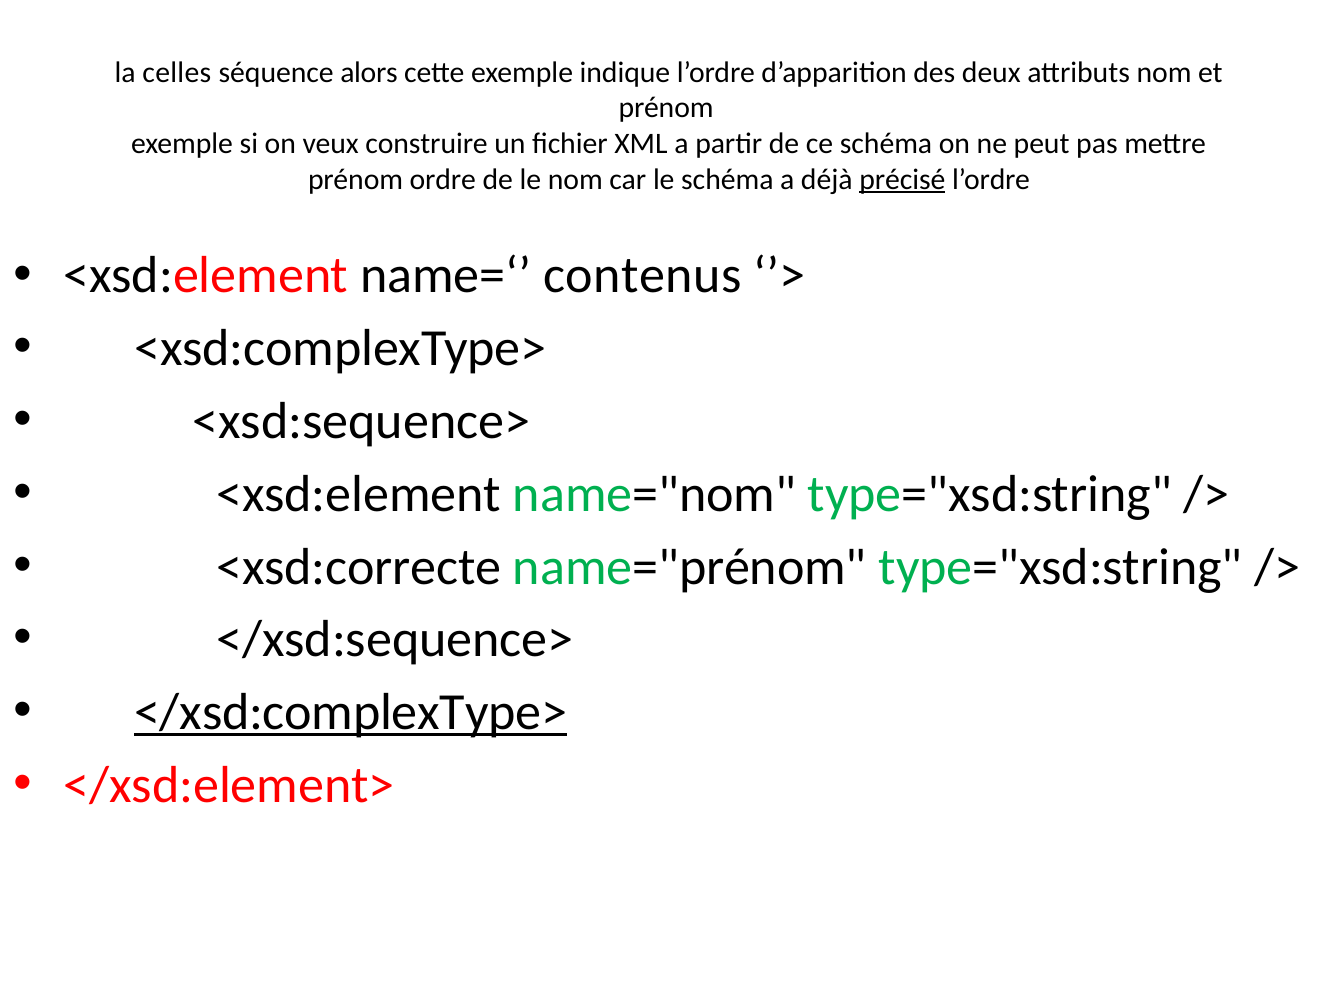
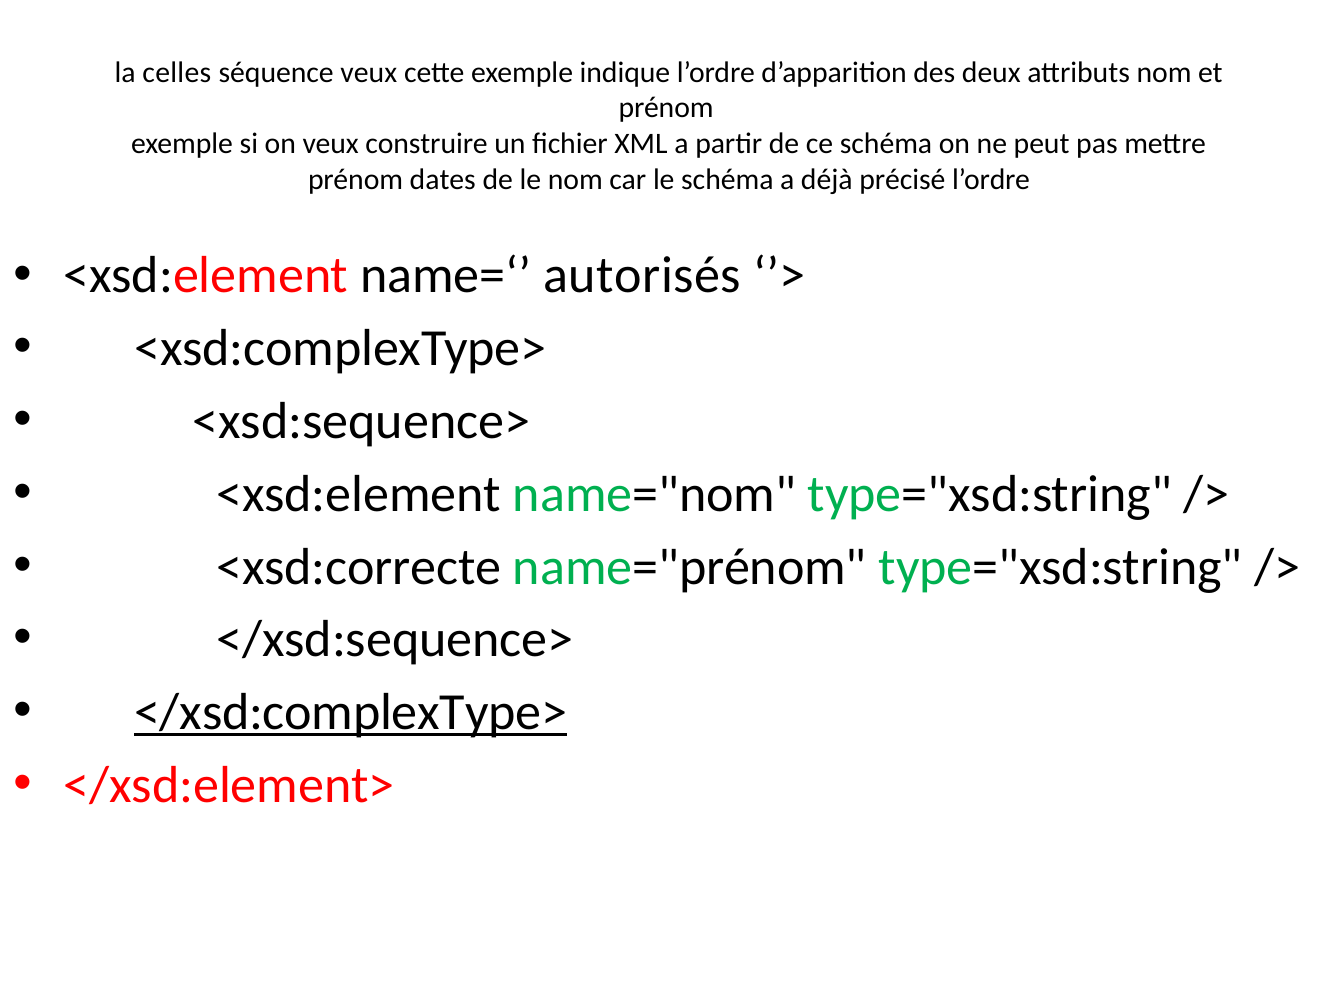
séquence alors: alors -> veux
ordre: ordre -> dates
précisé underline: present -> none
contenus: contenus -> autorisés
